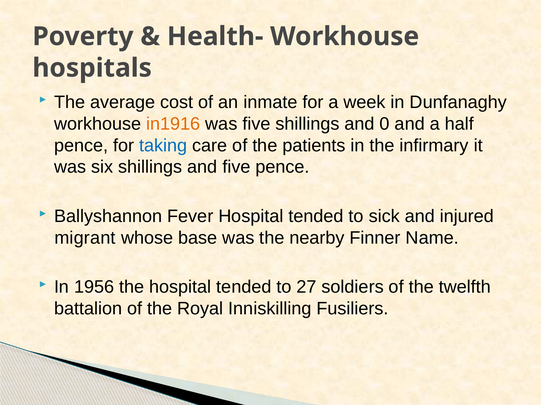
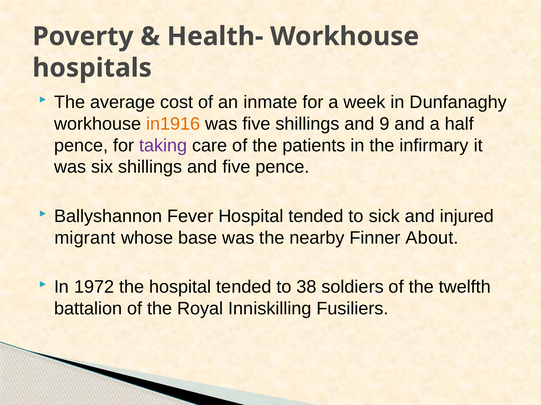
0: 0 -> 9
taking colour: blue -> purple
Name: Name -> About
1956: 1956 -> 1972
27: 27 -> 38
